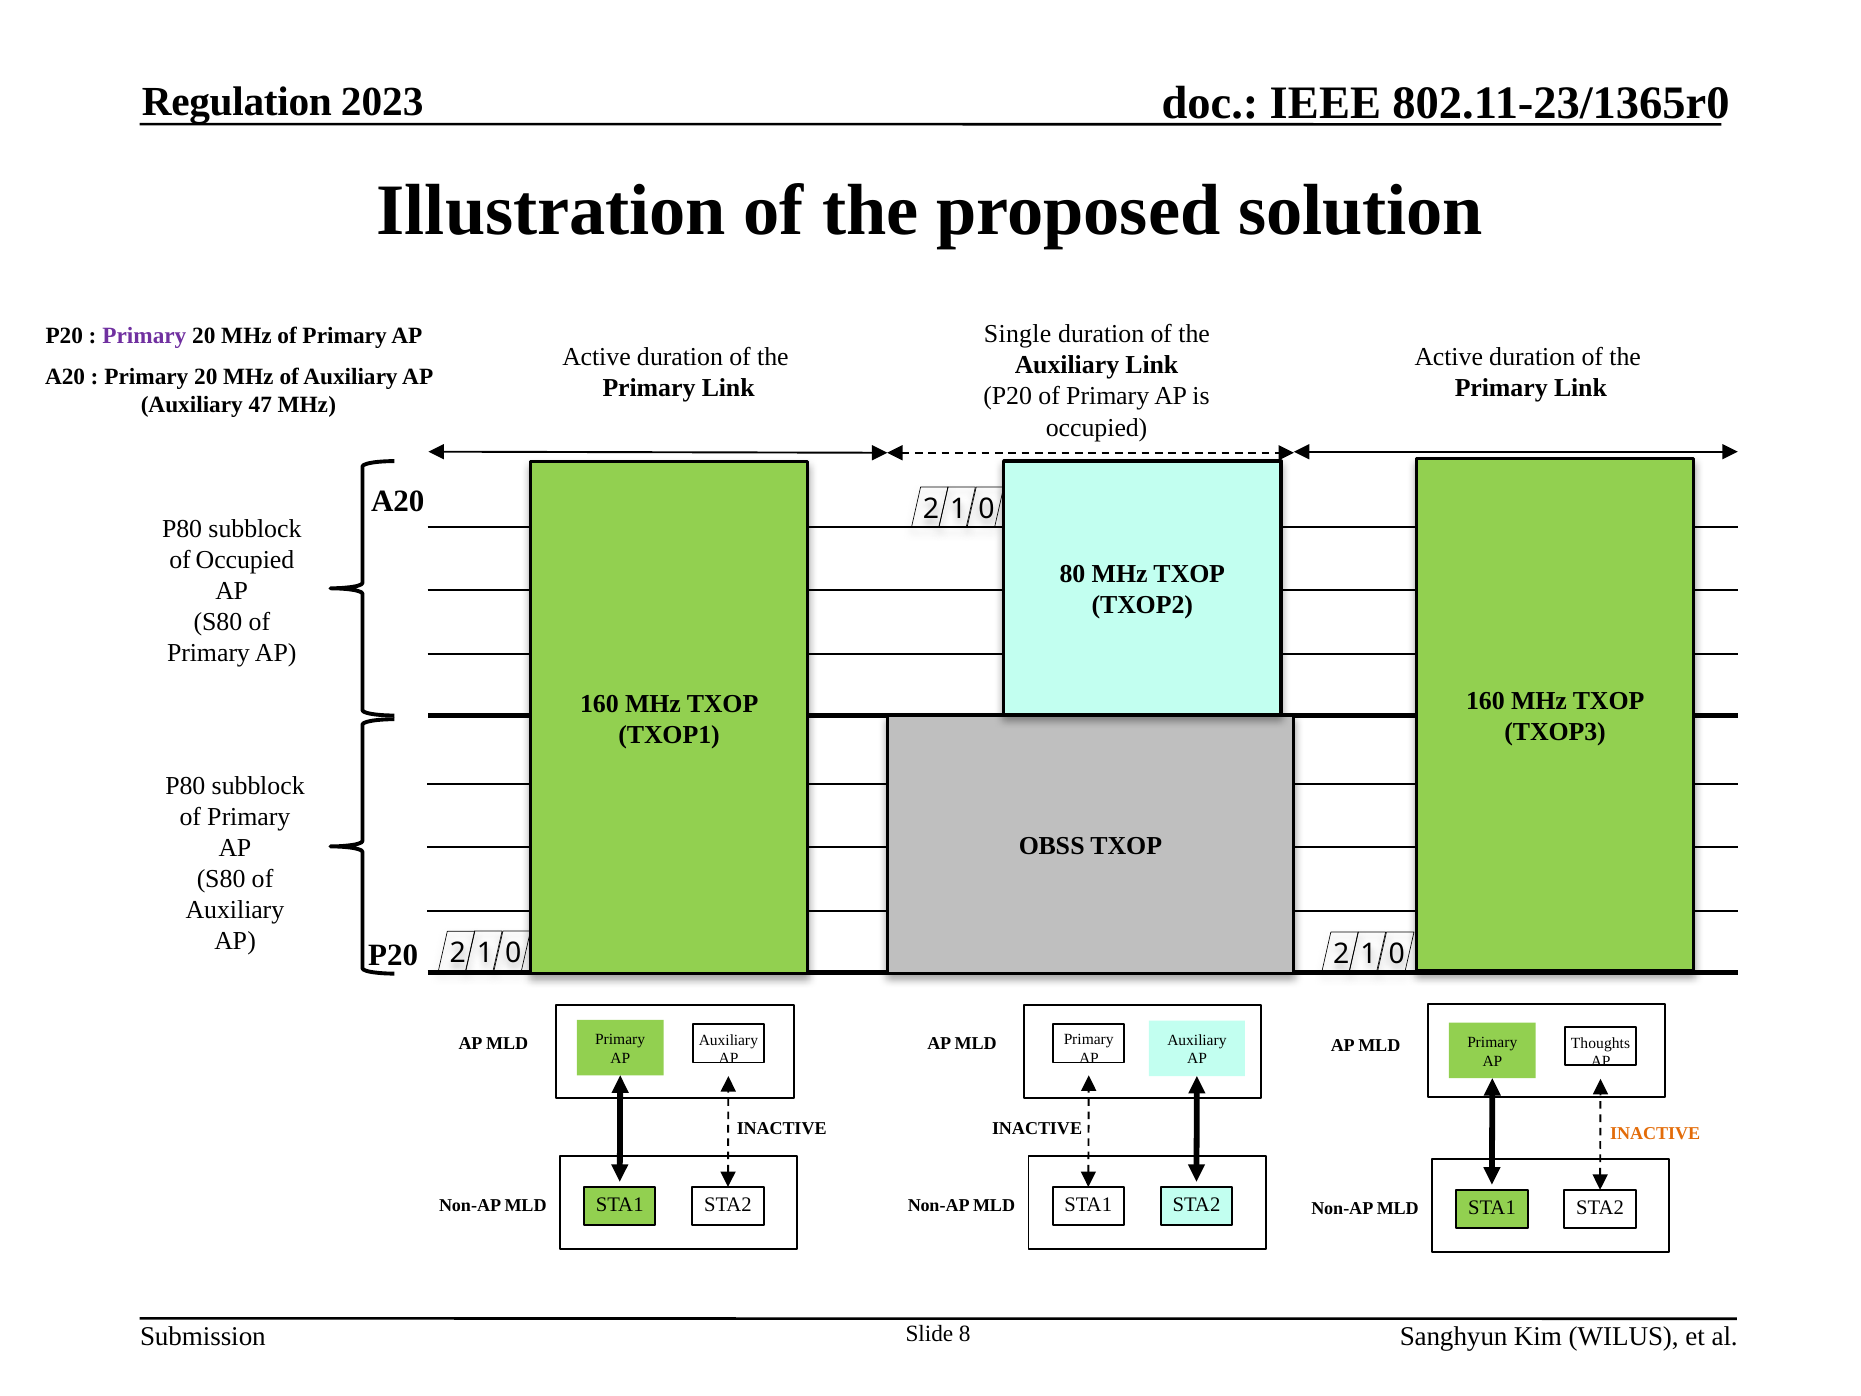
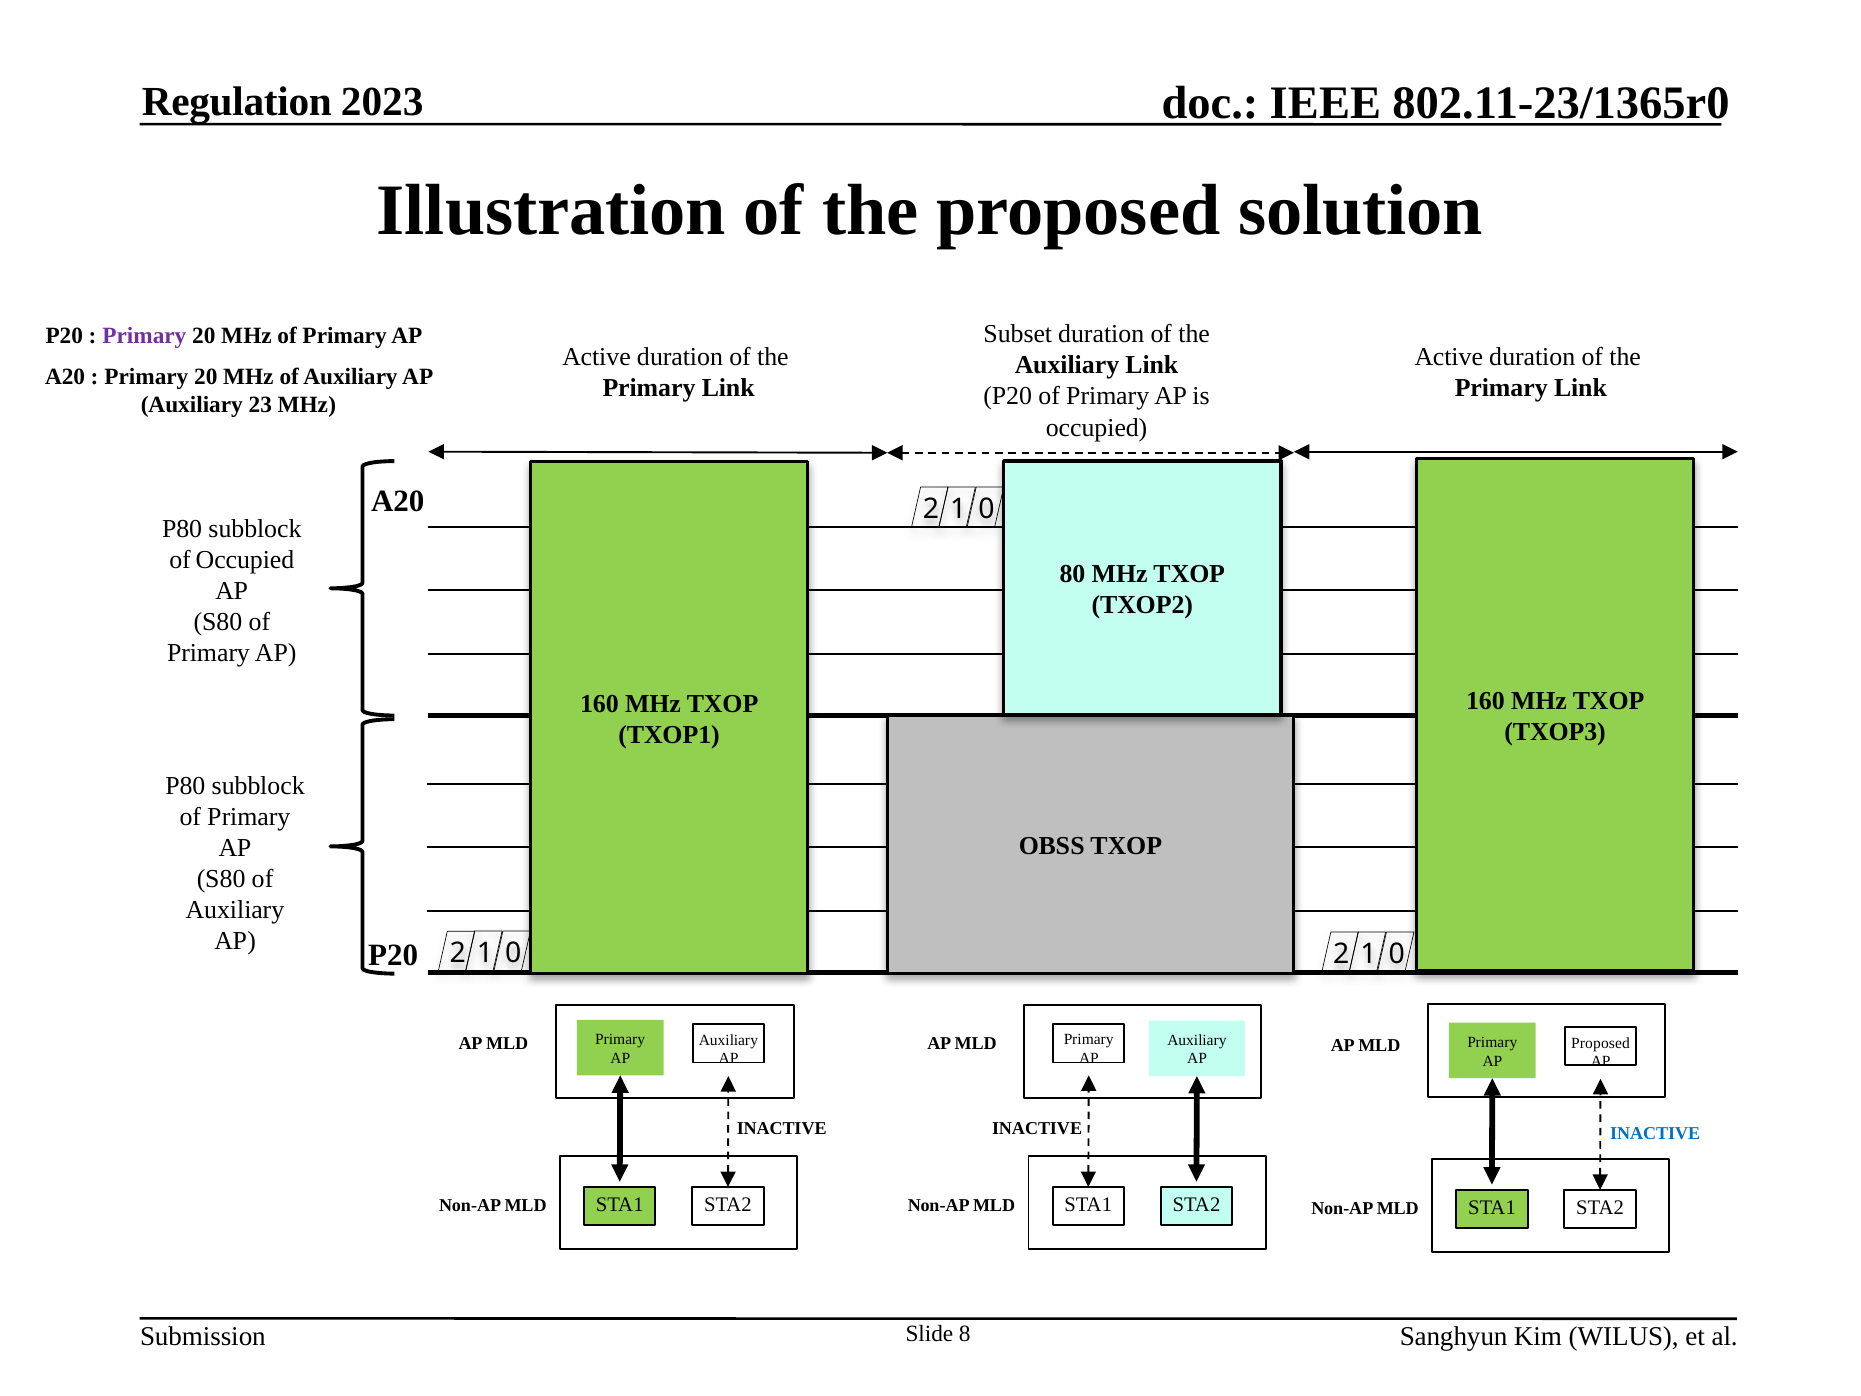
Single: Single -> Subset
47: 47 -> 23
Thoughts at (1601, 1043): Thoughts -> Proposed
INACTIVE at (1655, 1134) colour: orange -> blue
